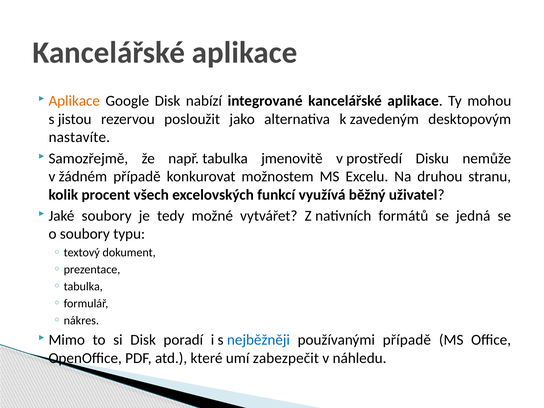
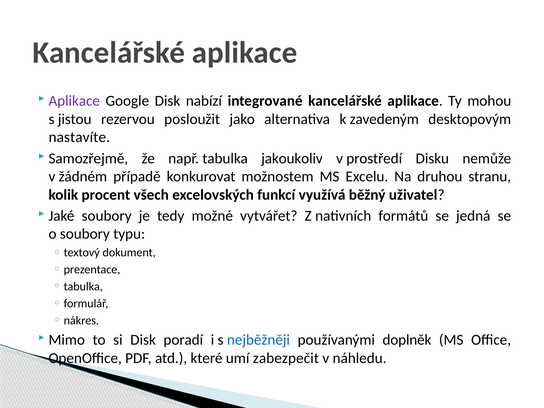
Aplikace at (74, 101) colour: orange -> purple
jmenovitě: jmenovitě -> jakoukoliv
používanými případě: případě -> doplněk
